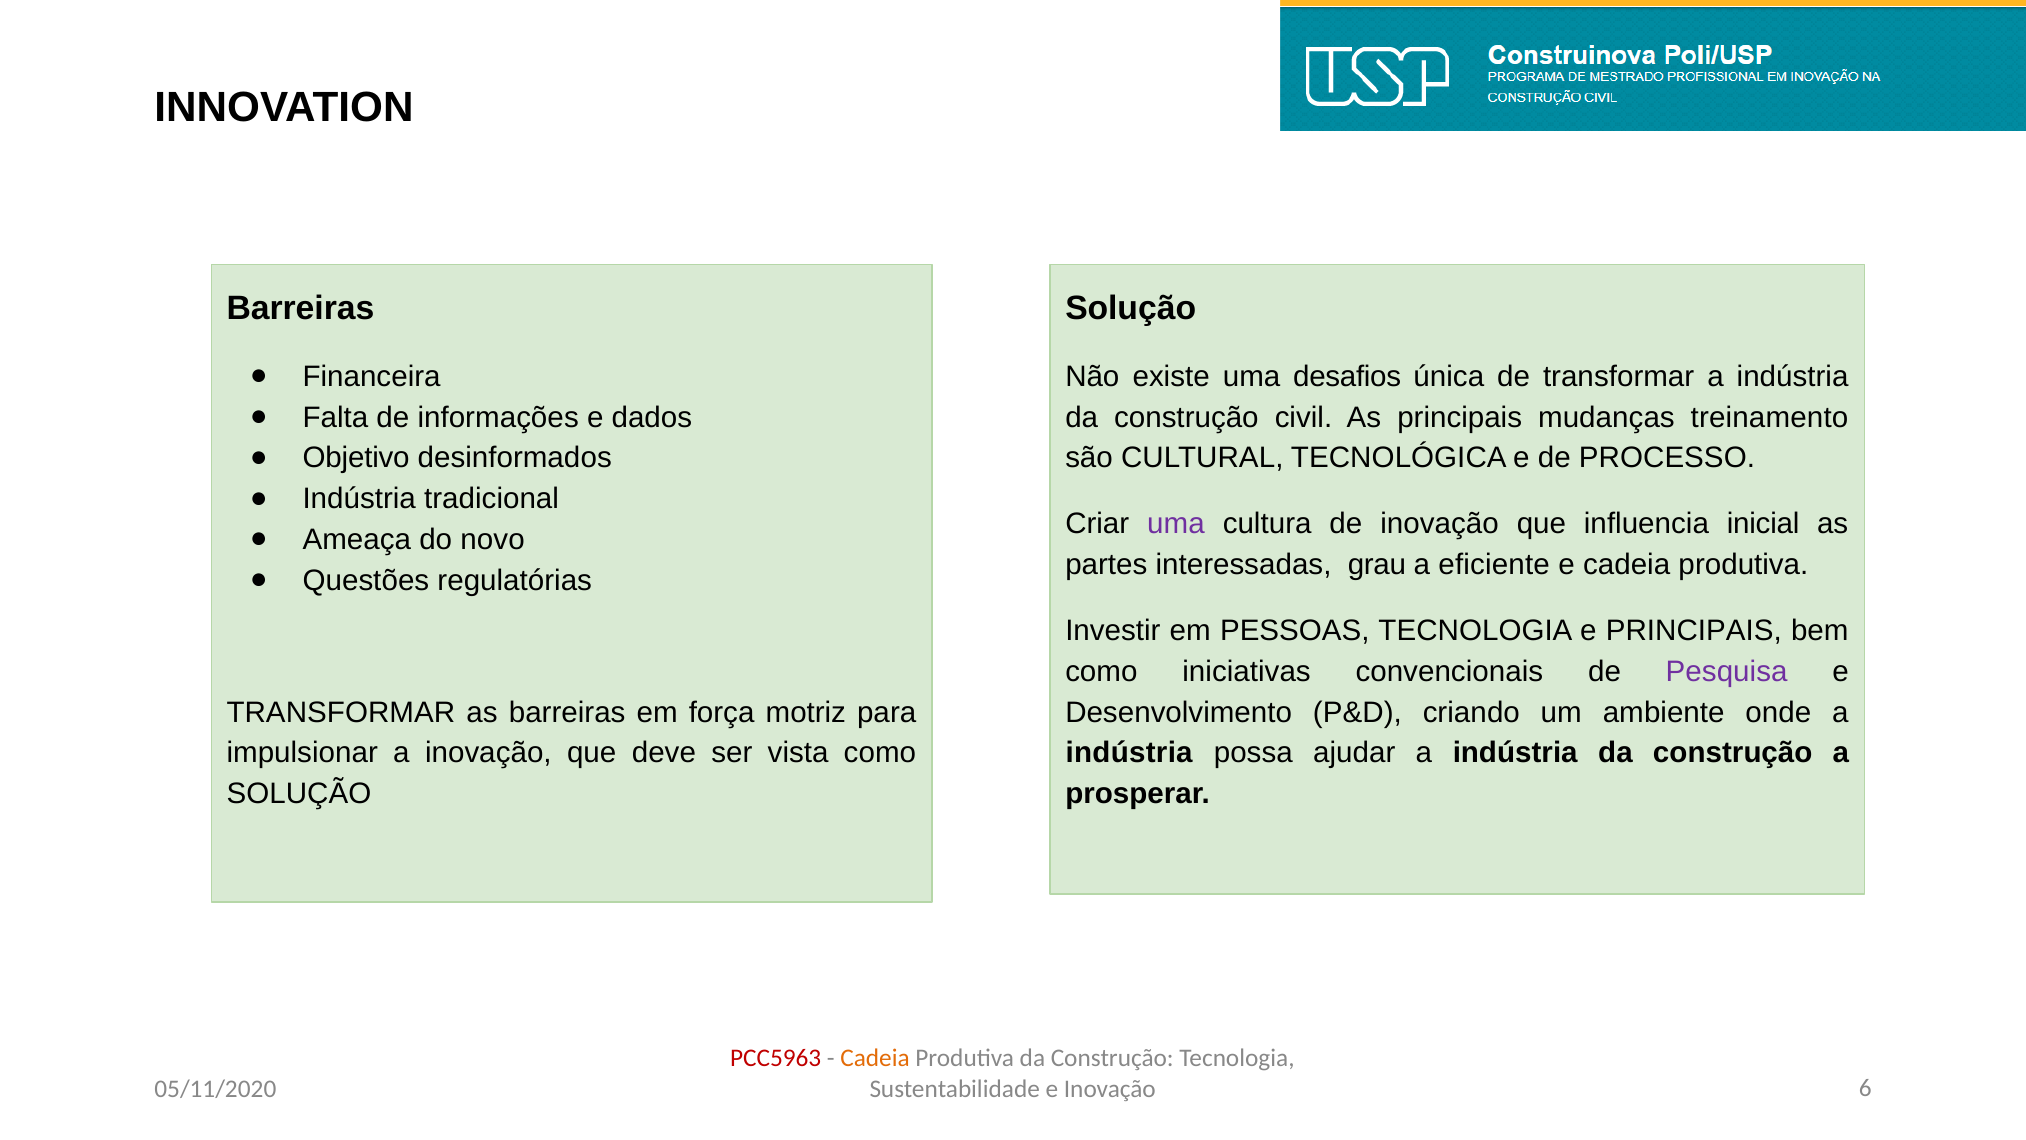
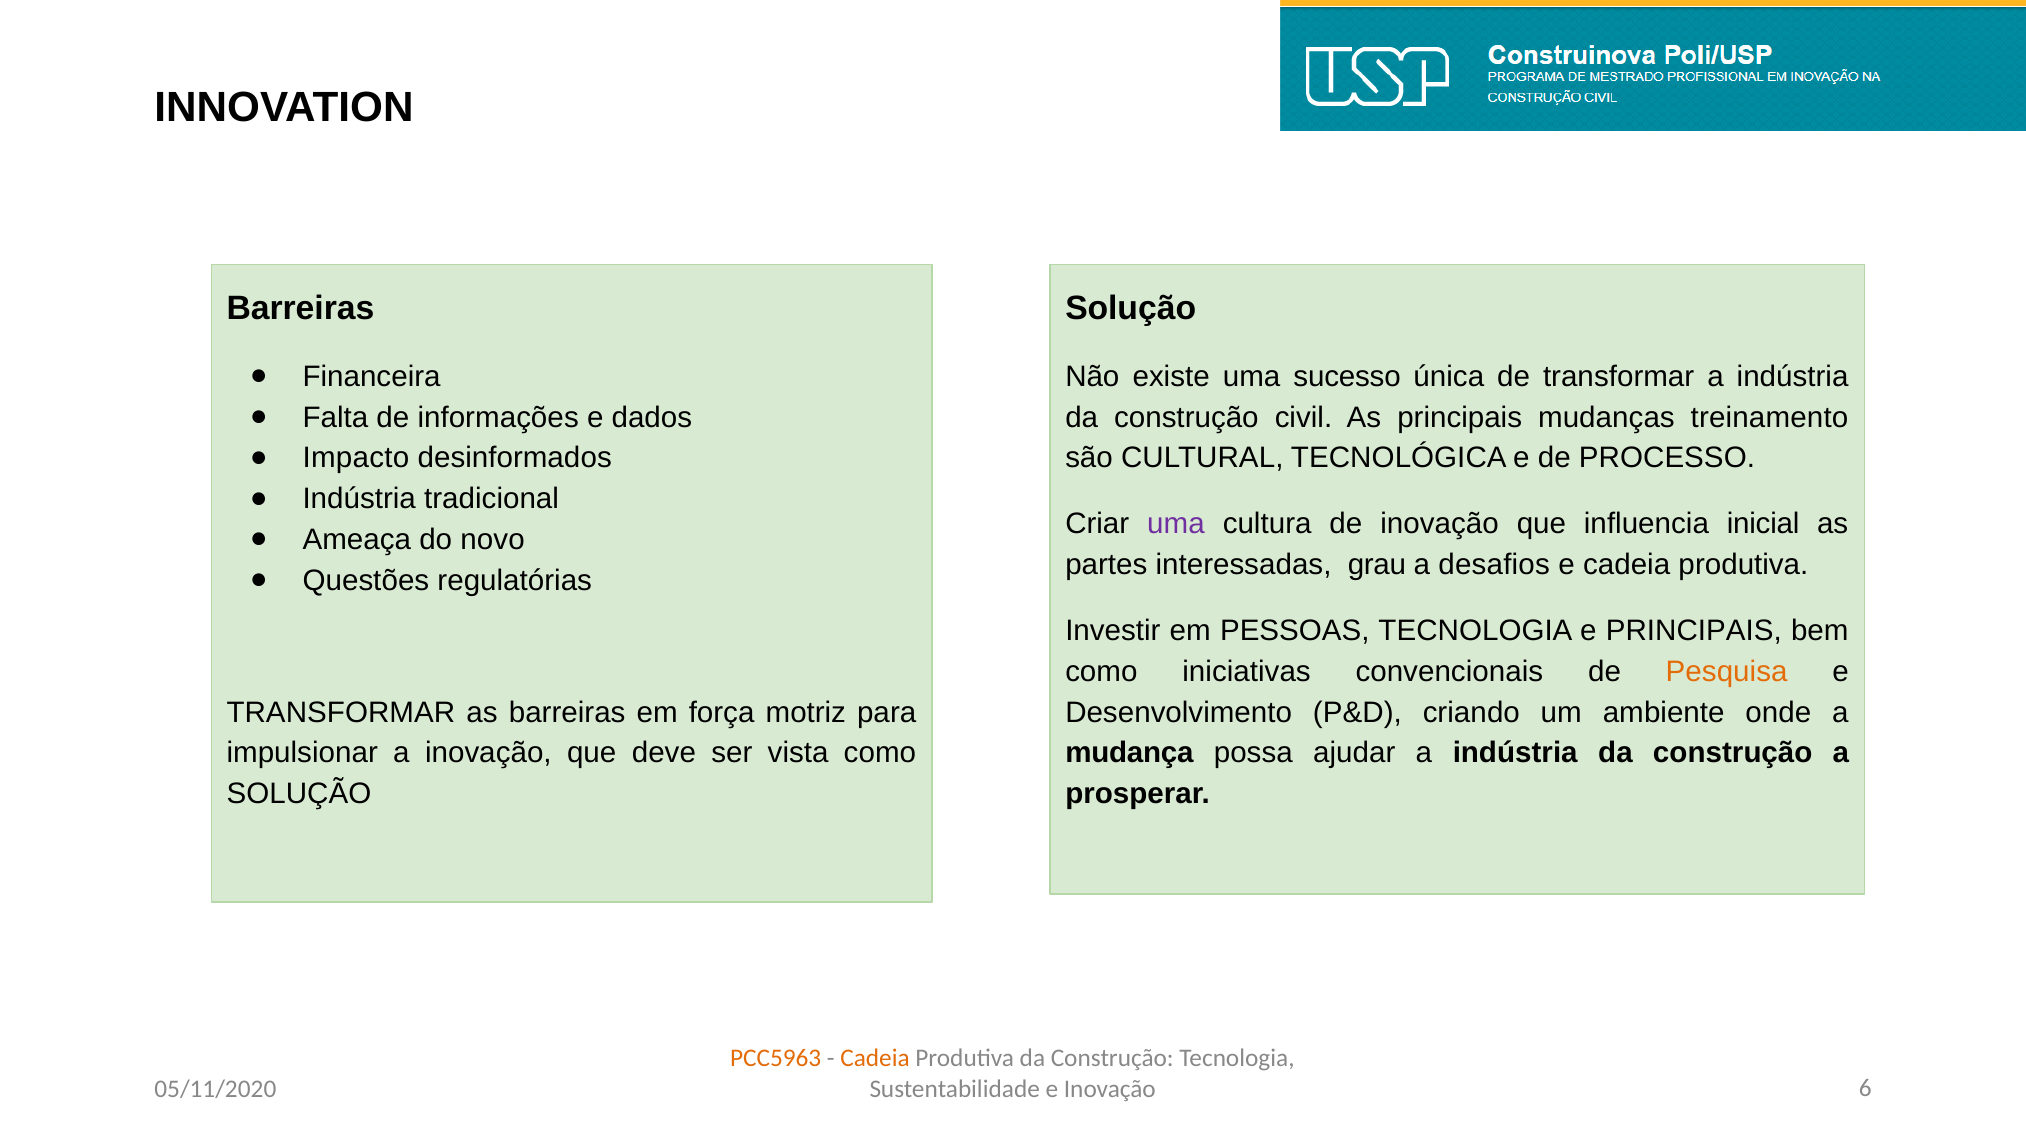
desafios: desafios -> sucesso
Objetivo: Objetivo -> Impacto
eficiente: eficiente -> desafios
Pesquisa colour: purple -> orange
indústria at (1129, 753): indústria -> mudança
PCC5963 colour: red -> orange
